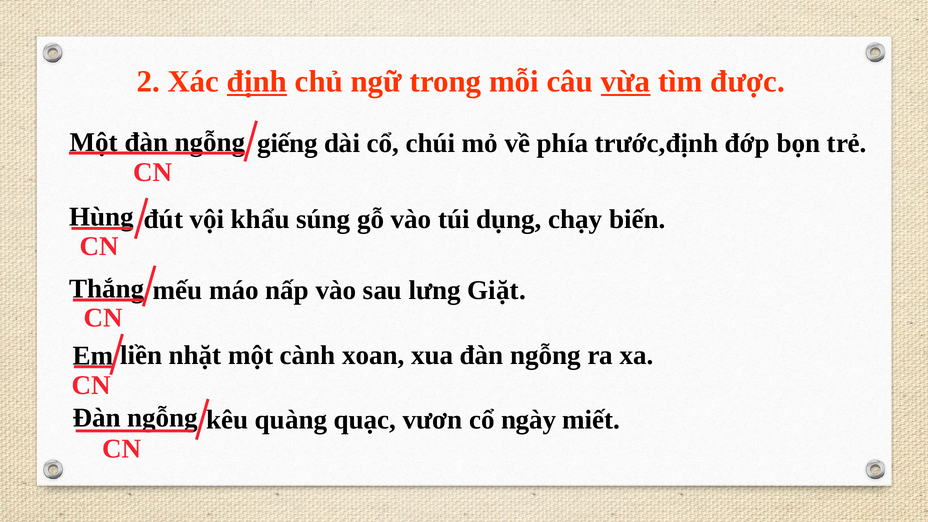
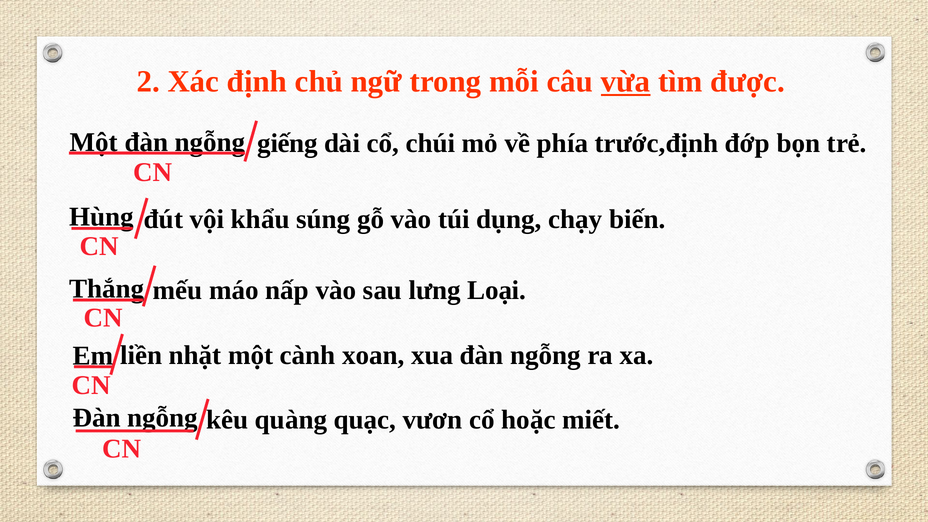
định underline: present -> none
Giặt: Giặt -> Loại
ngày: ngày -> hoặc
